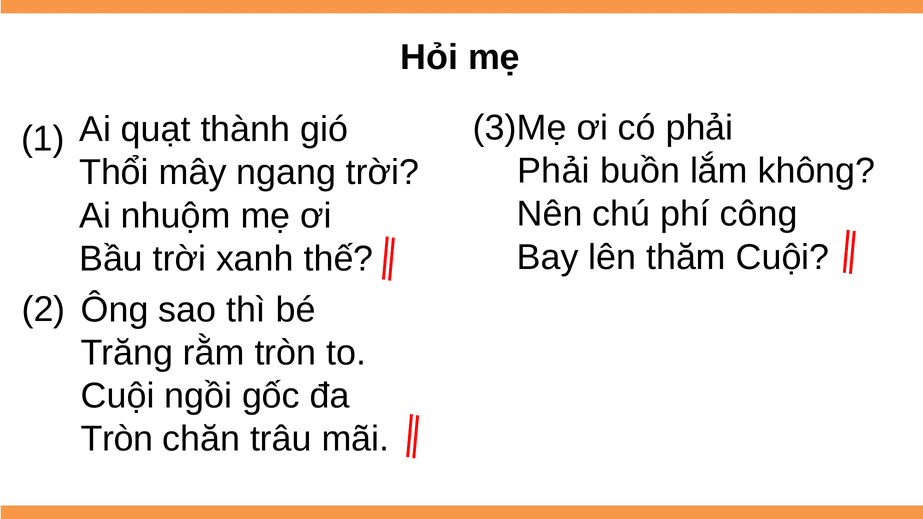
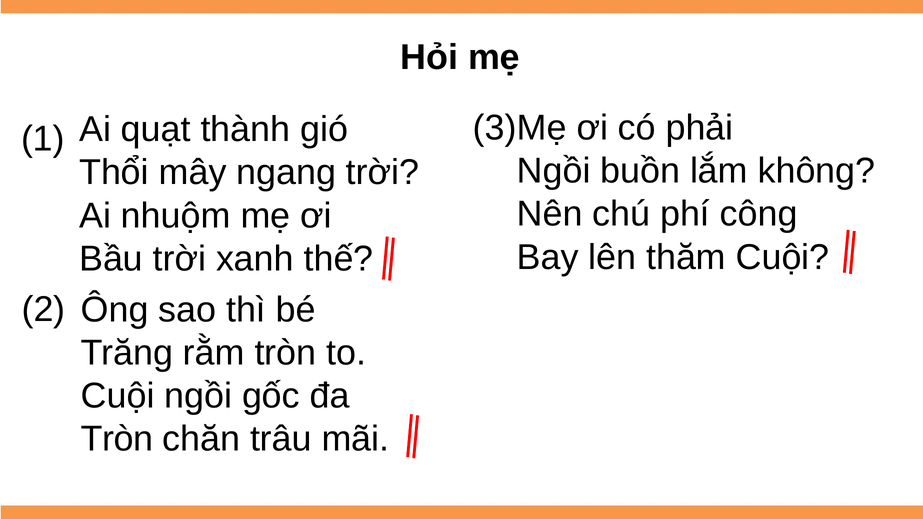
Phải at (554, 171): Phải -> Ngồi
